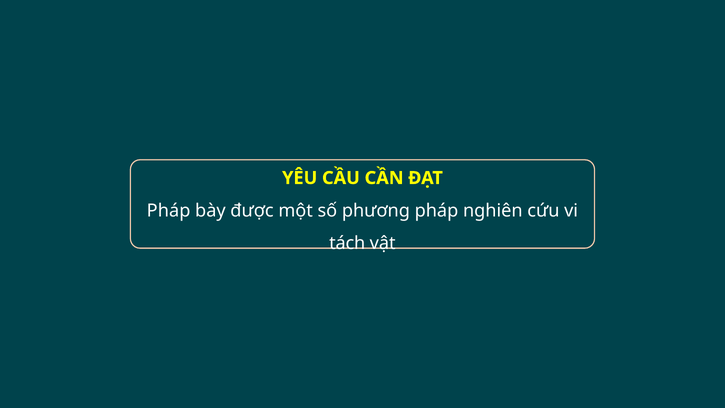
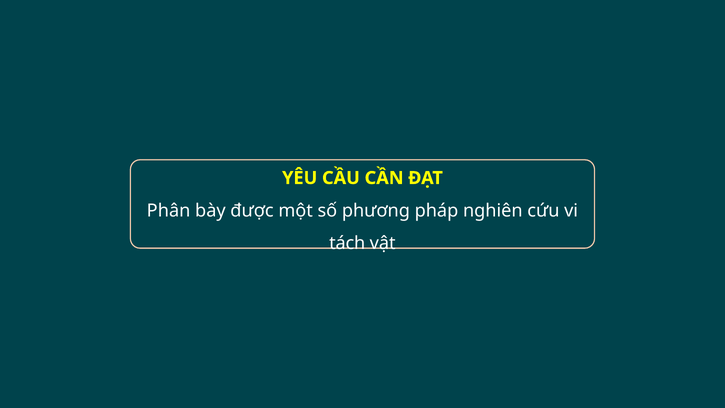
Pháp at (169, 211): Pháp -> Phân
